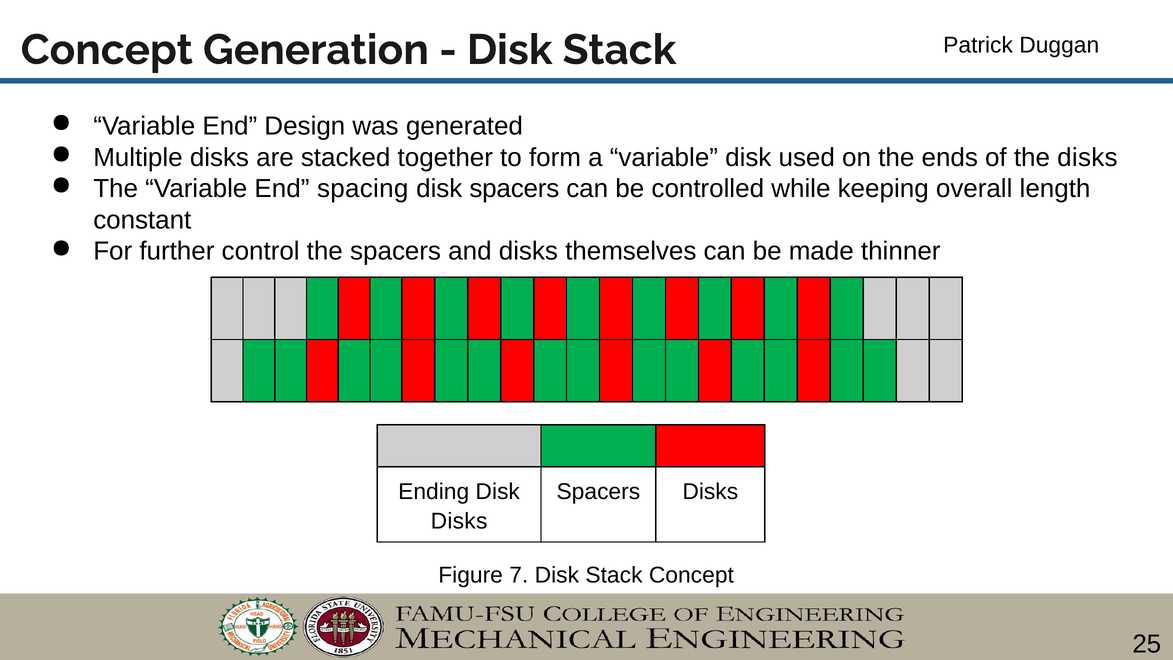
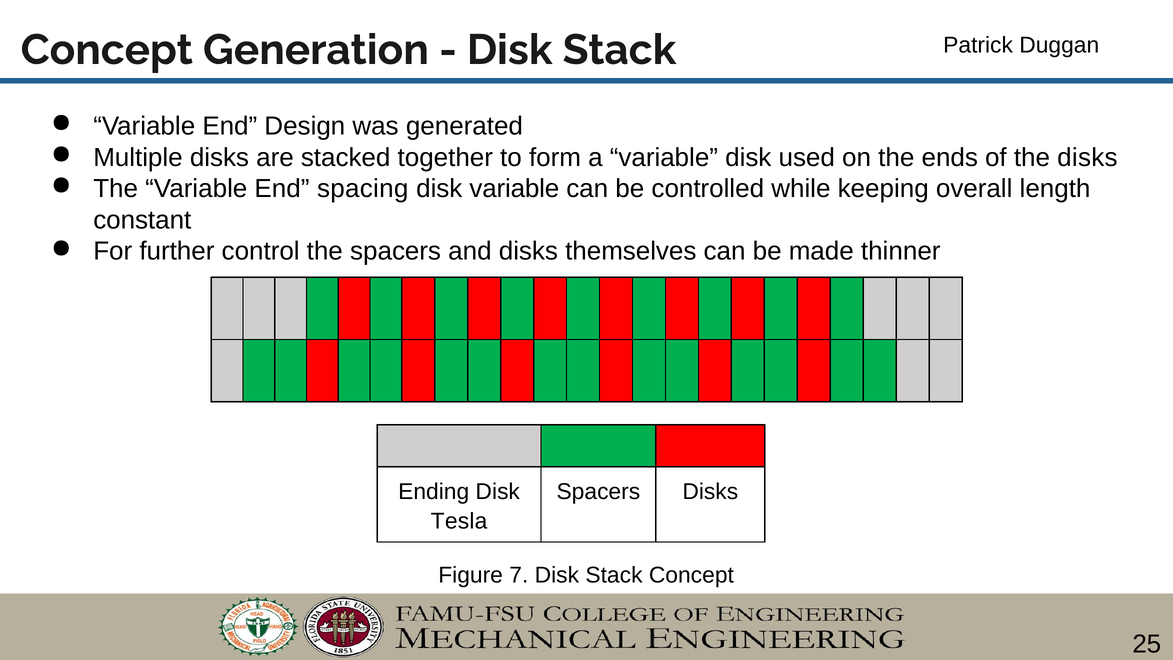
disk spacers: spacers -> variable
Disks at (459, 521): Disks -> Tesla
